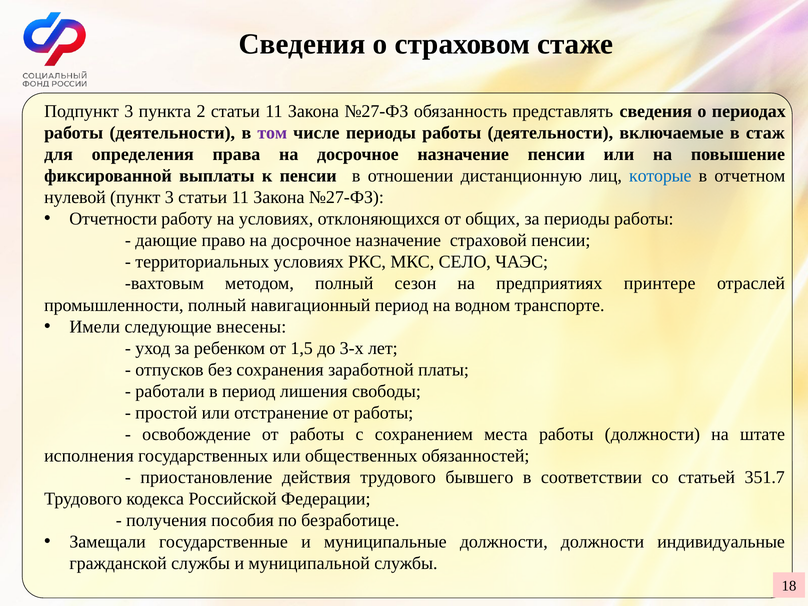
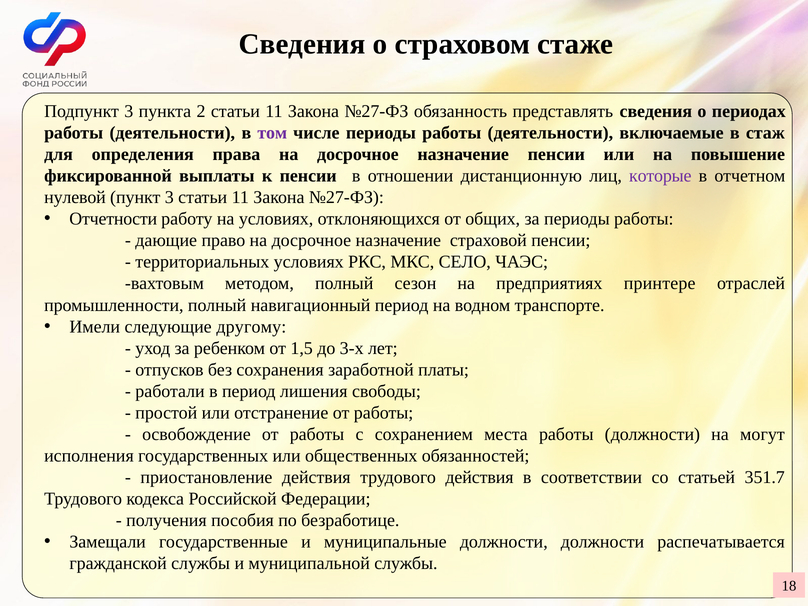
которые colour: blue -> purple
внесены: внесены -> другому
штате: штате -> могут
трудового бывшего: бывшего -> действия
индивидуальные: индивидуальные -> распечатывается
